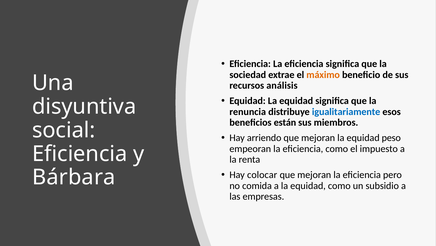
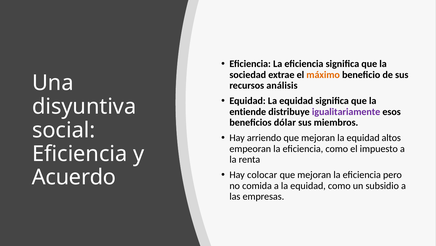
renuncia: renuncia -> entiende
igualitariamente colour: blue -> purple
están: están -> dólar
peso: peso -> altos
Bárbara: Bárbara -> Acuerdo
